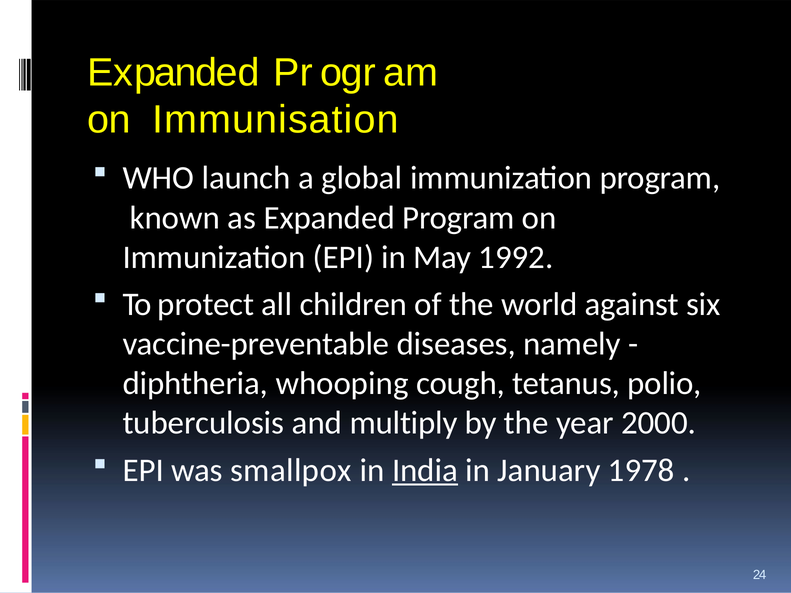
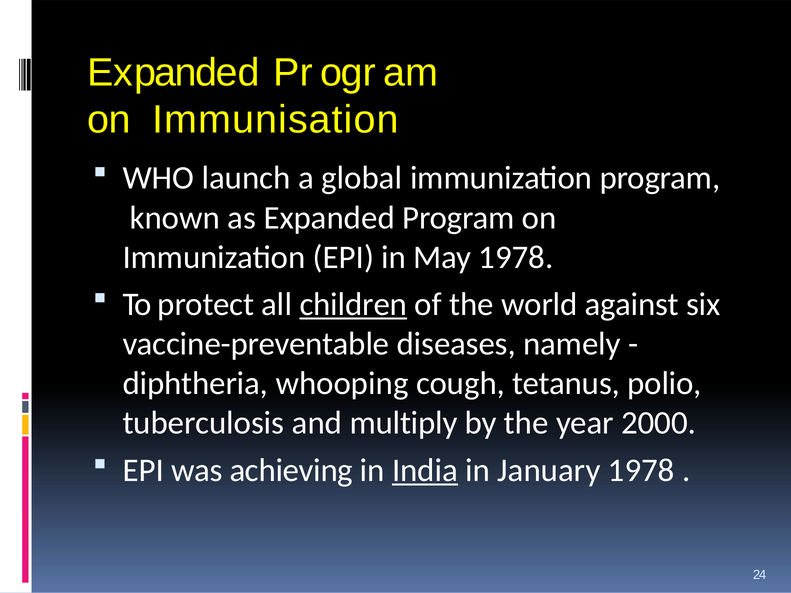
May 1992: 1992 -> 1978
children underline: none -> present
smallpox: smallpox -> achieving
